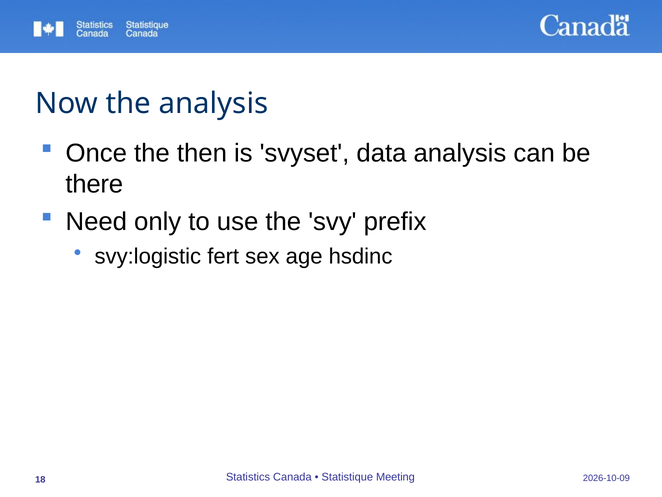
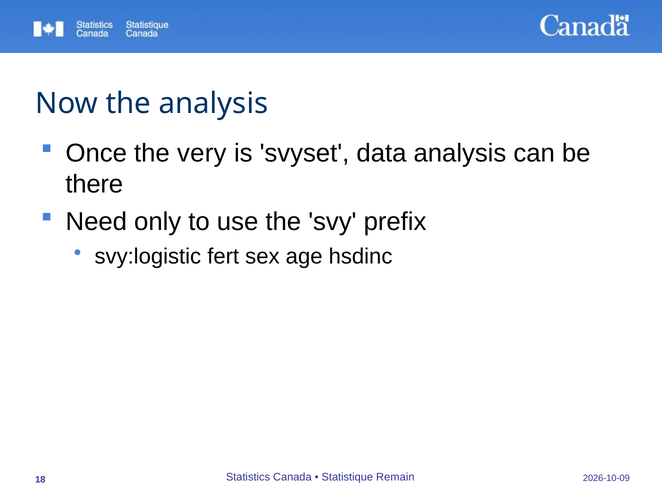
then: then -> very
Meeting: Meeting -> Remain
